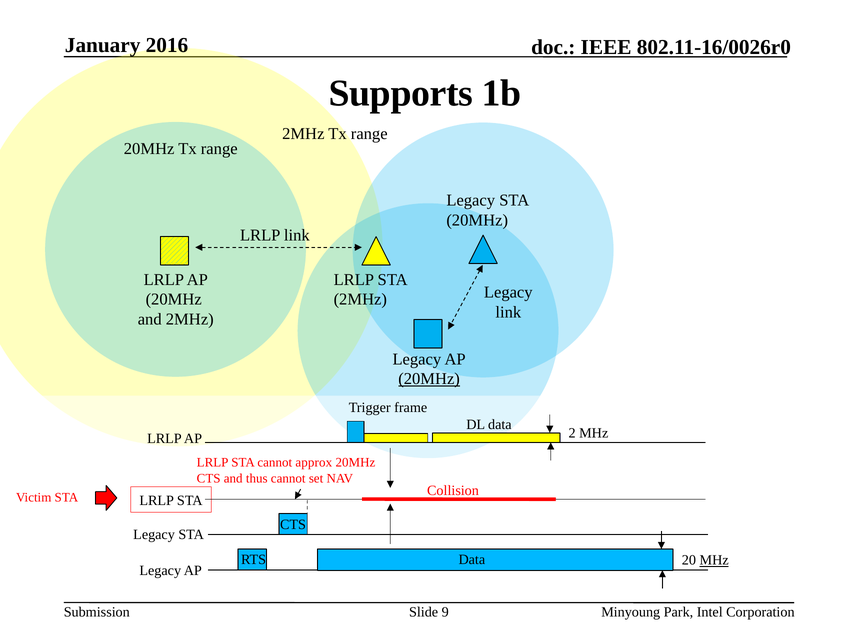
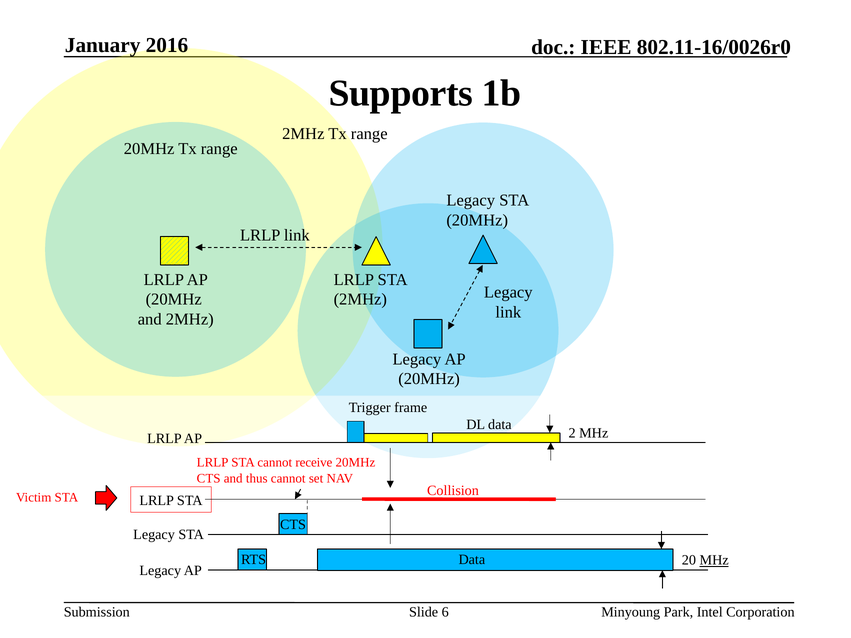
20MHz at (429, 379) underline: present -> none
approx: approx -> receive
9: 9 -> 6
